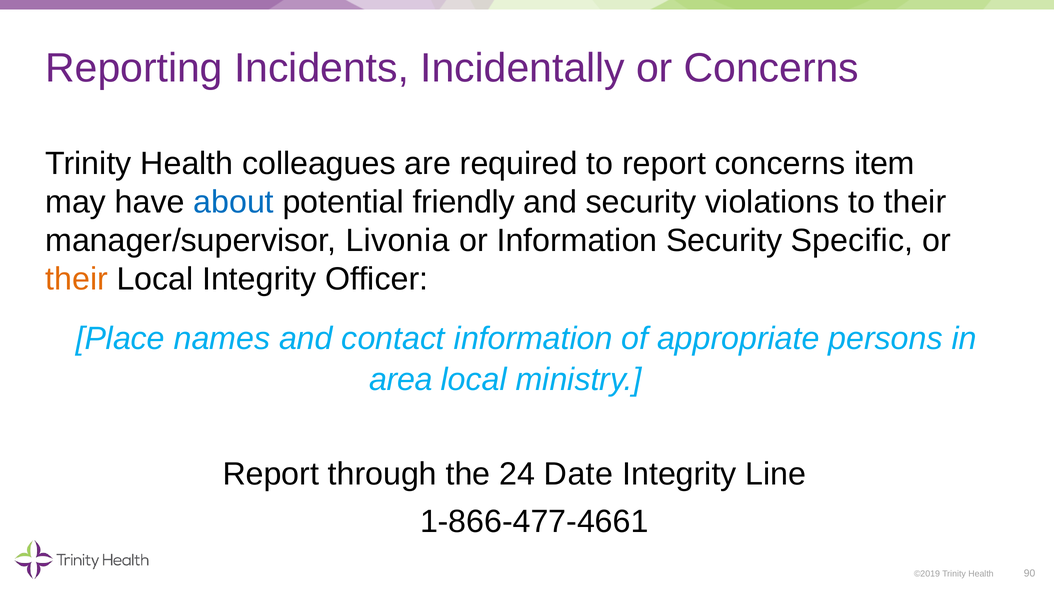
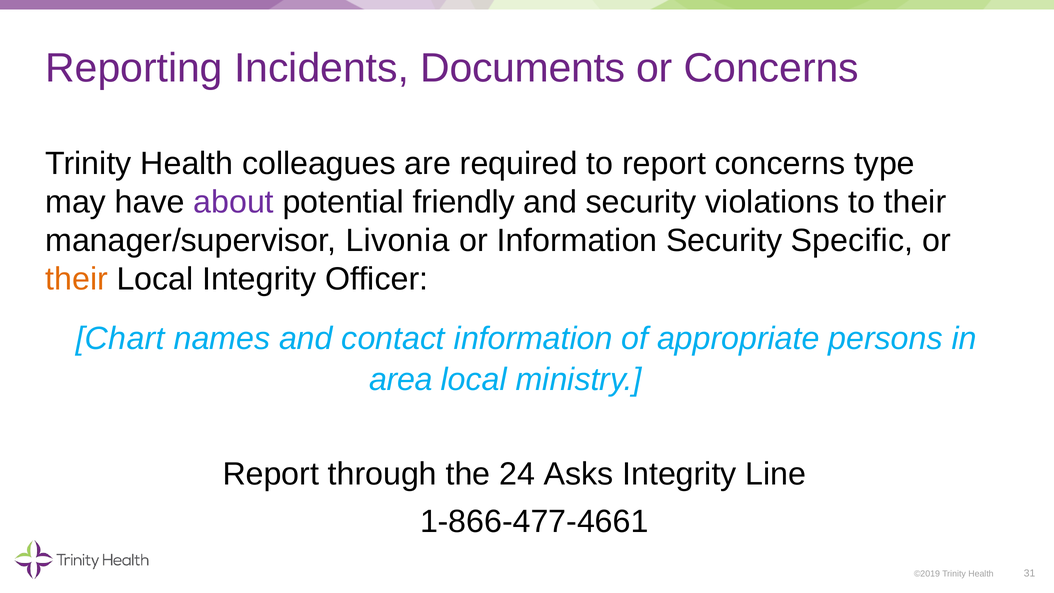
Incidentally: Incidentally -> Documents
item: item -> type
about colour: blue -> purple
Place: Place -> Chart
Date: Date -> Asks
90: 90 -> 31
